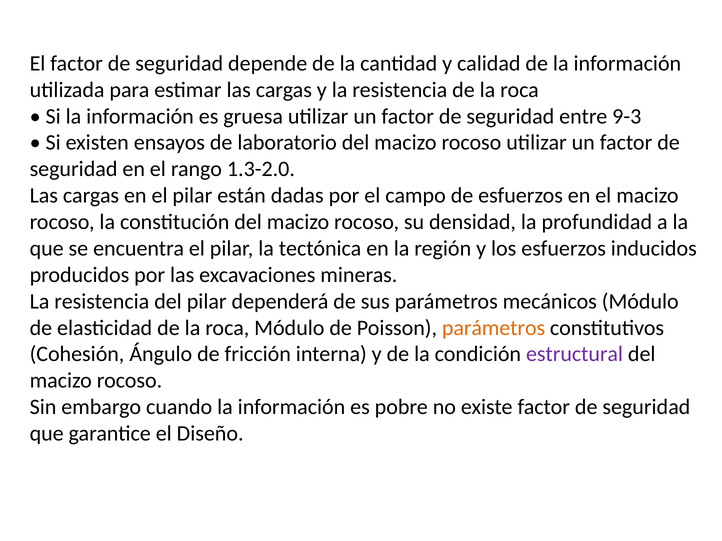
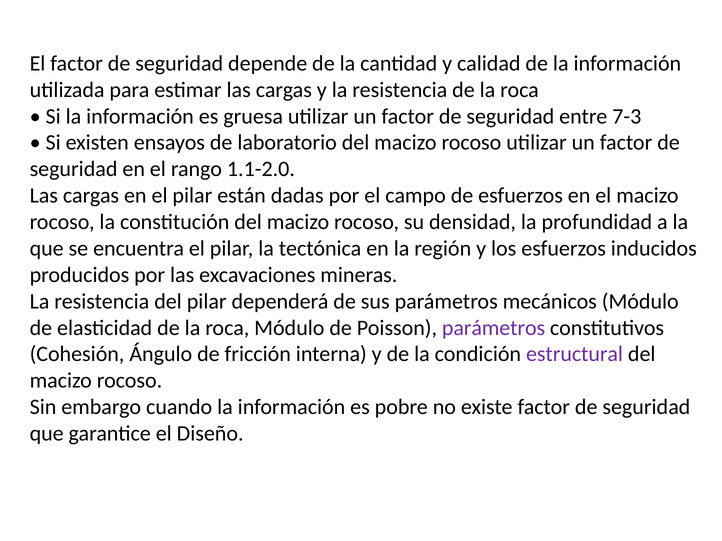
9-3: 9-3 -> 7-3
1.3-2.0: 1.3-2.0 -> 1.1-2.0
parámetros at (494, 328) colour: orange -> purple
